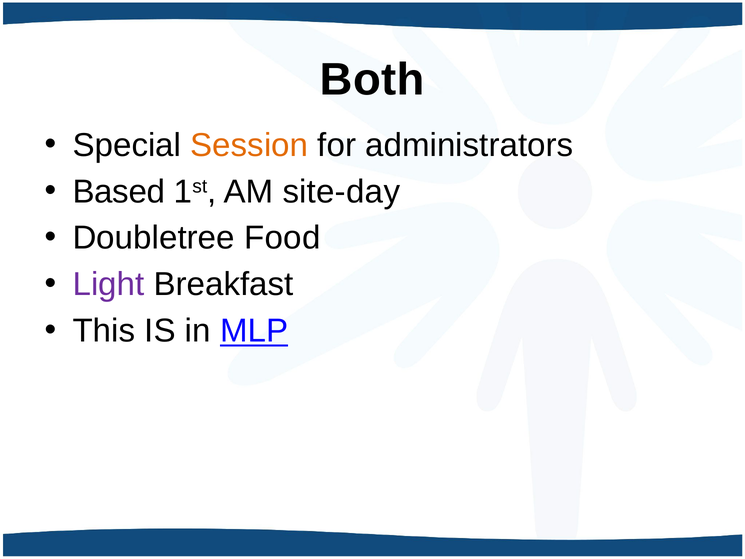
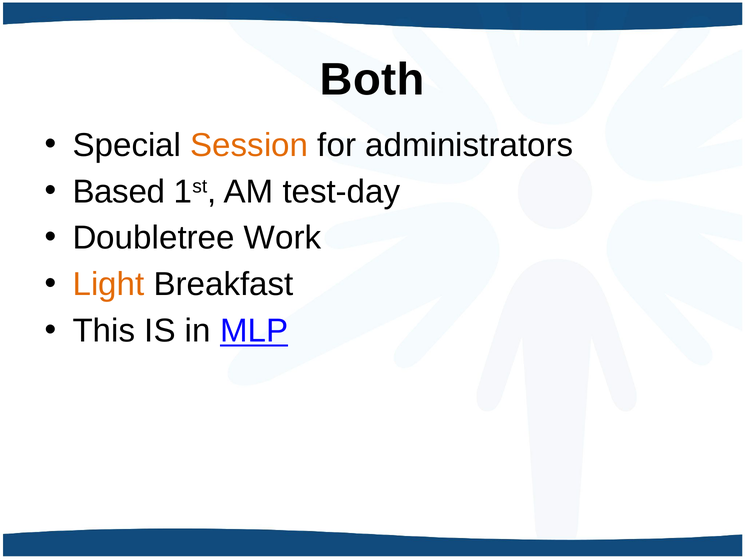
site-day: site-day -> test-day
Food: Food -> Work
Light colour: purple -> orange
